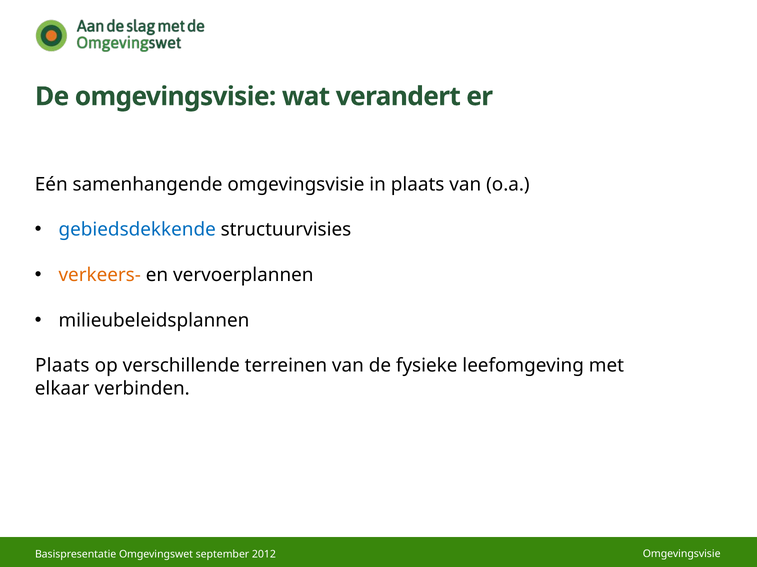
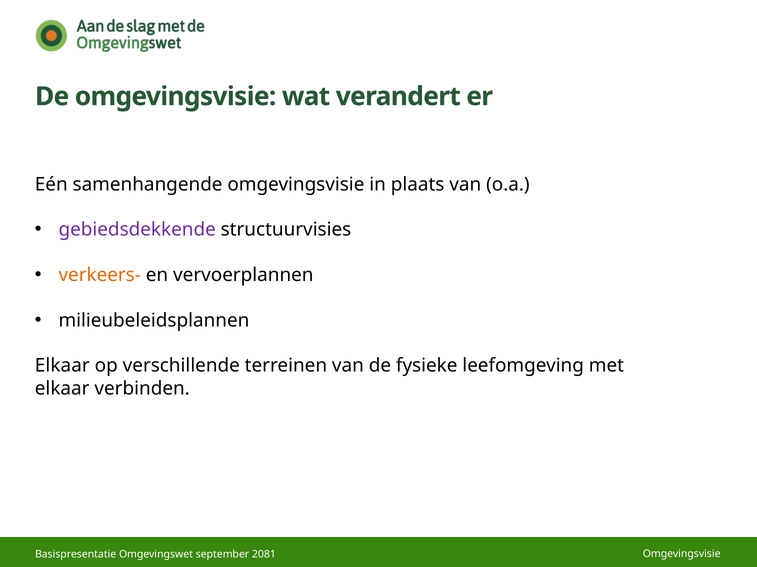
gebiedsdekkende colour: blue -> purple
Plaats at (62, 366): Plaats -> Elkaar
2012: 2012 -> 2081
